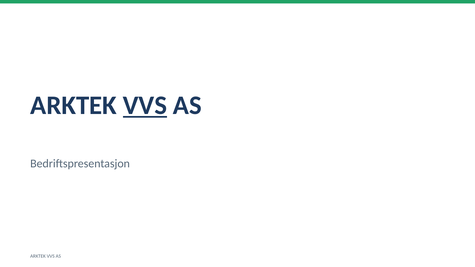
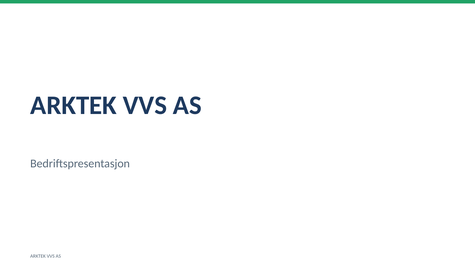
VVS at (145, 105) underline: present -> none
